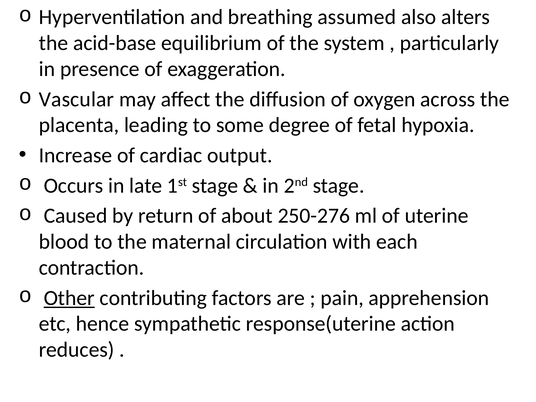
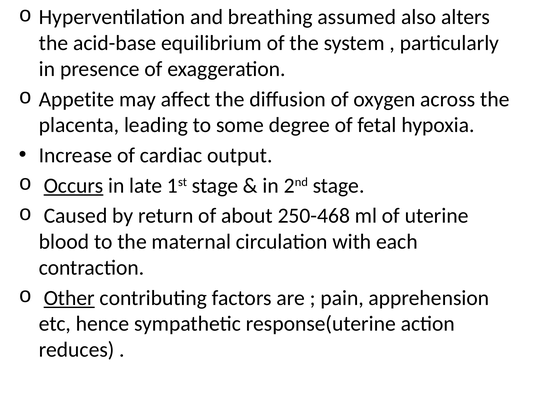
Vascular: Vascular -> Appetite
Occurs underline: none -> present
250-276: 250-276 -> 250-468
